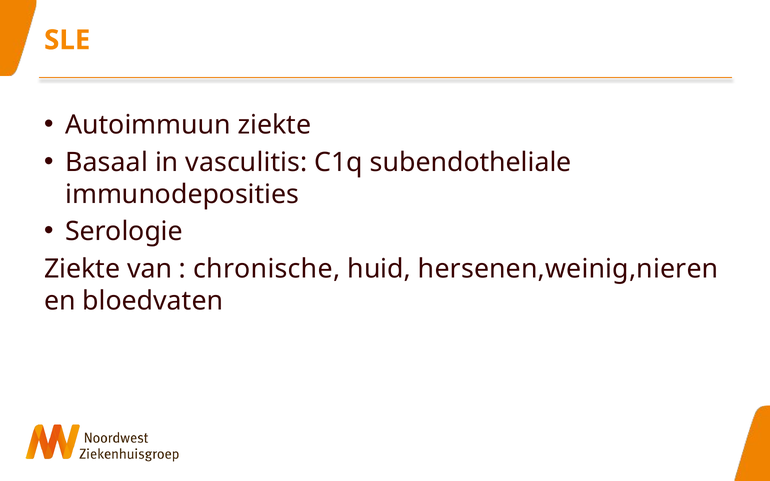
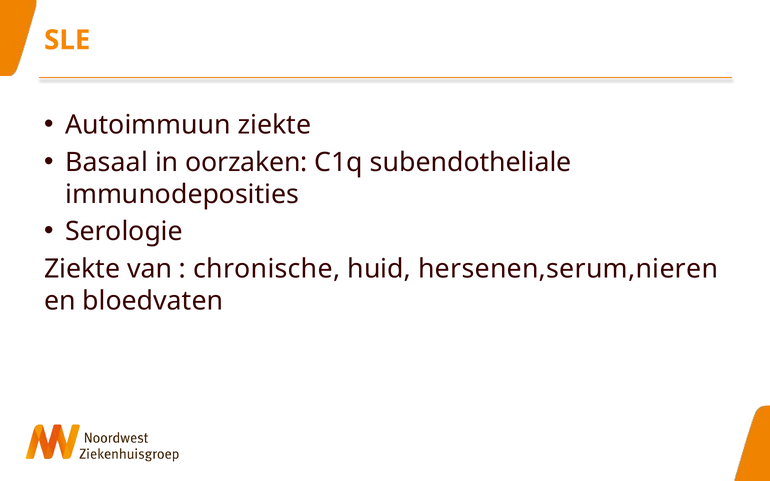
vasculitis: vasculitis -> oorzaken
hersenen,weinig,nieren: hersenen,weinig,nieren -> hersenen,serum,nieren
